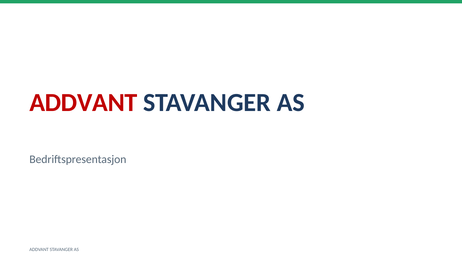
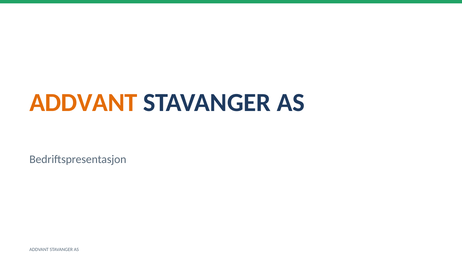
ADDVANT at (83, 102) colour: red -> orange
